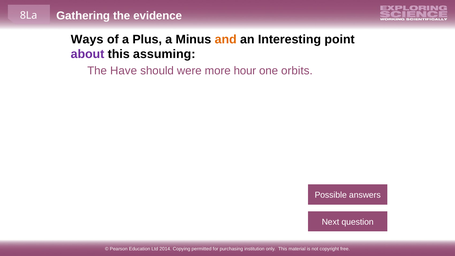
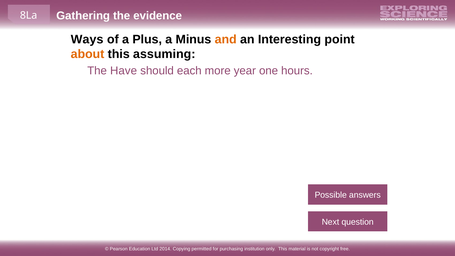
about colour: purple -> orange
were: were -> each
hour: hour -> year
orbits: orbits -> hours
